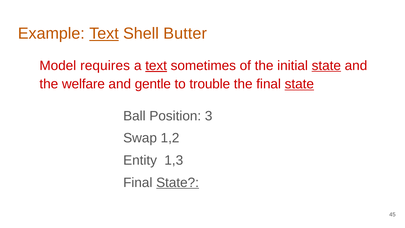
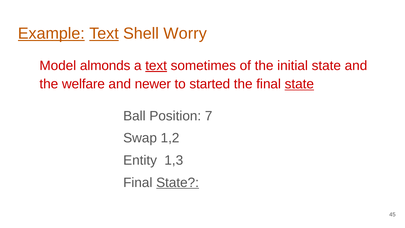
Example underline: none -> present
Butter: Butter -> Worry
requires: requires -> almonds
state at (326, 65) underline: present -> none
gentle: gentle -> newer
trouble: trouble -> started
3: 3 -> 7
